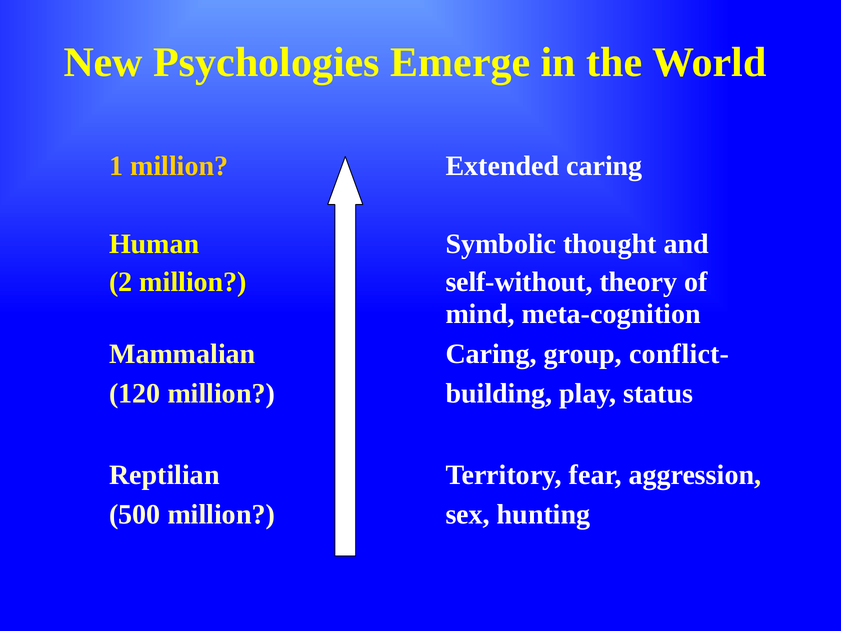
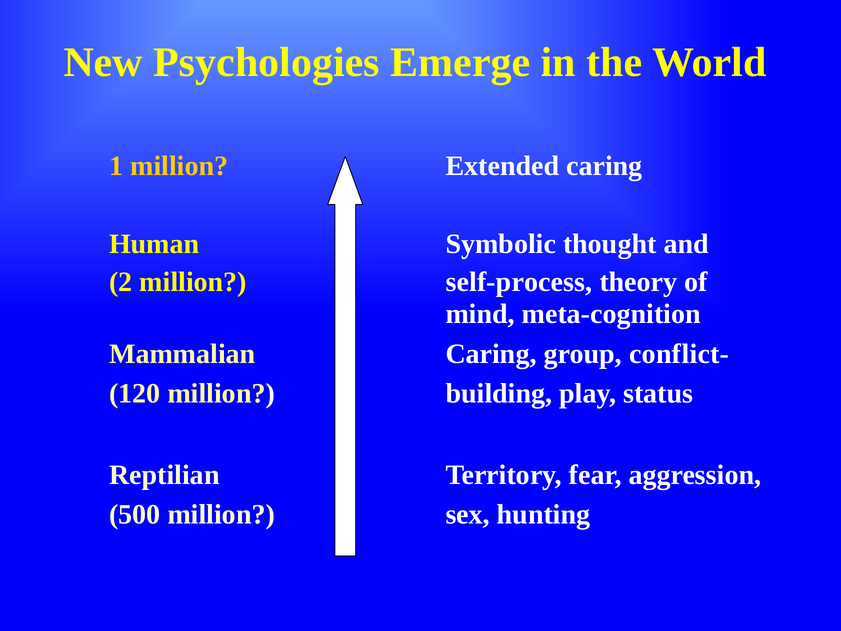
self-without: self-without -> self-process
